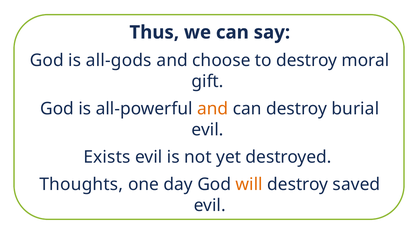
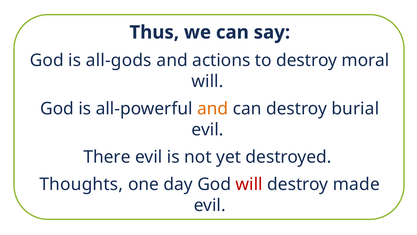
choose: choose -> actions
gift at (208, 81): gift -> will
Exists: Exists -> There
will at (249, 184) colour: orange -> red
saved: saved -> made
